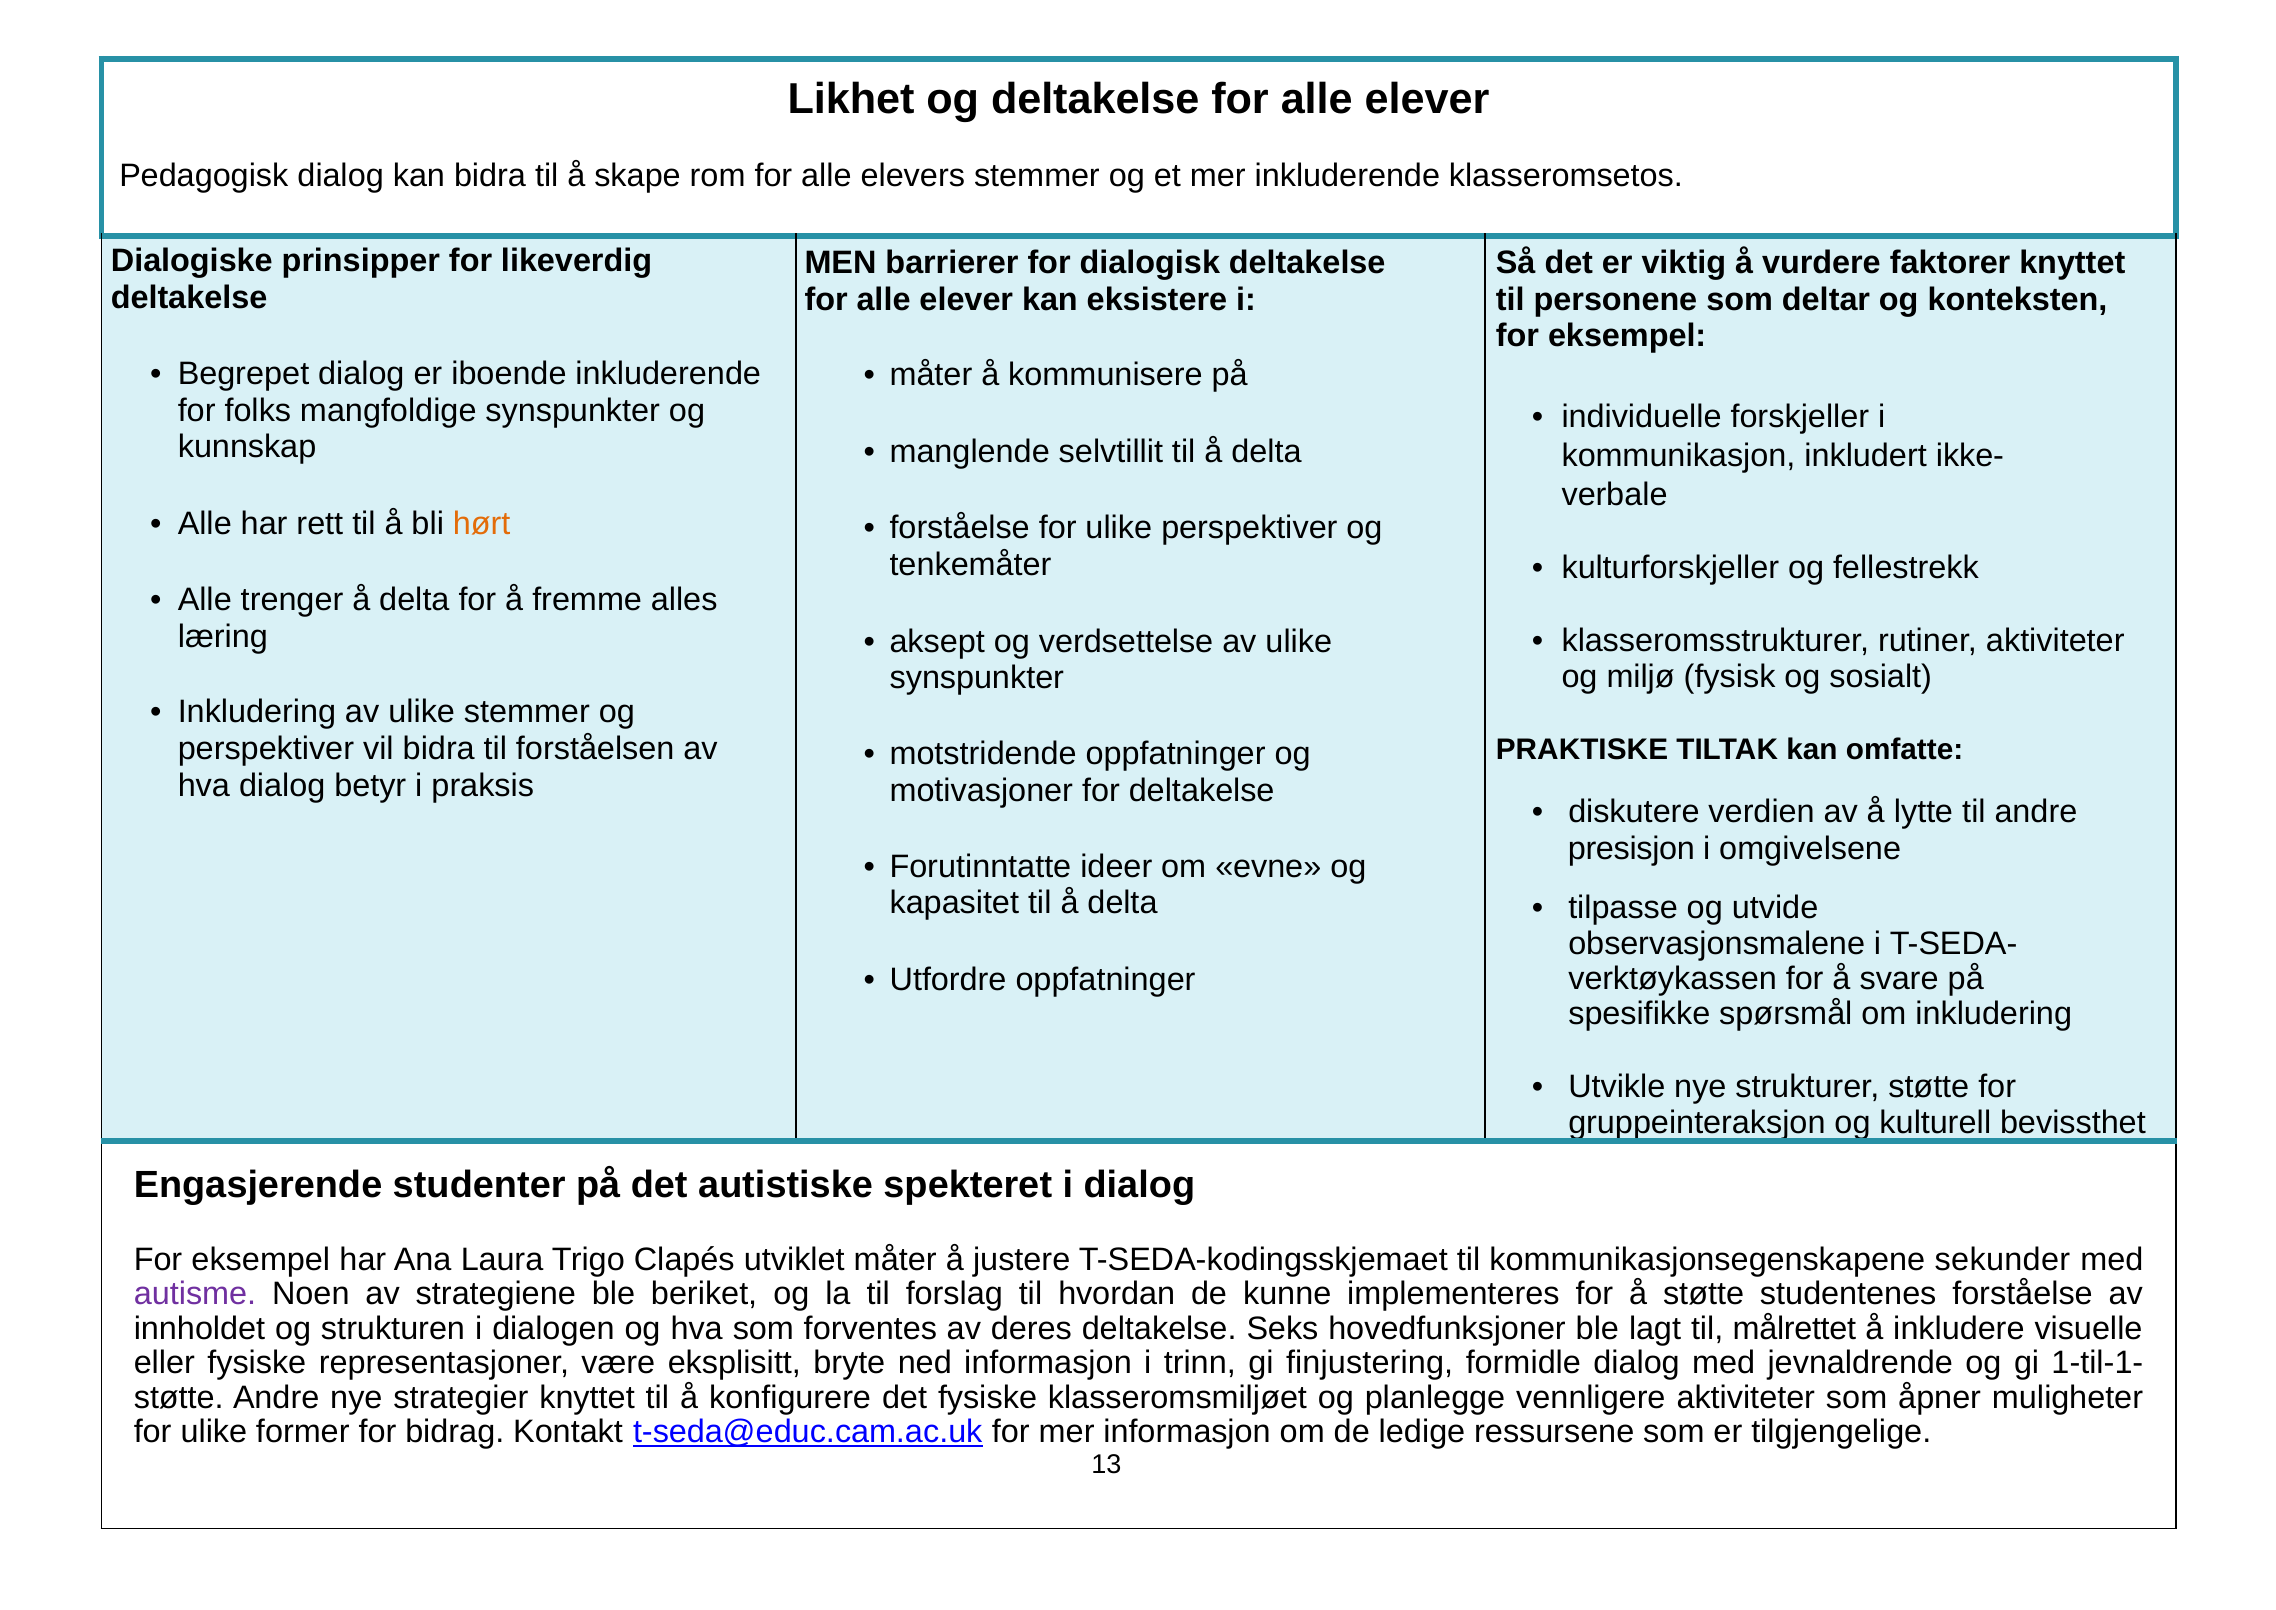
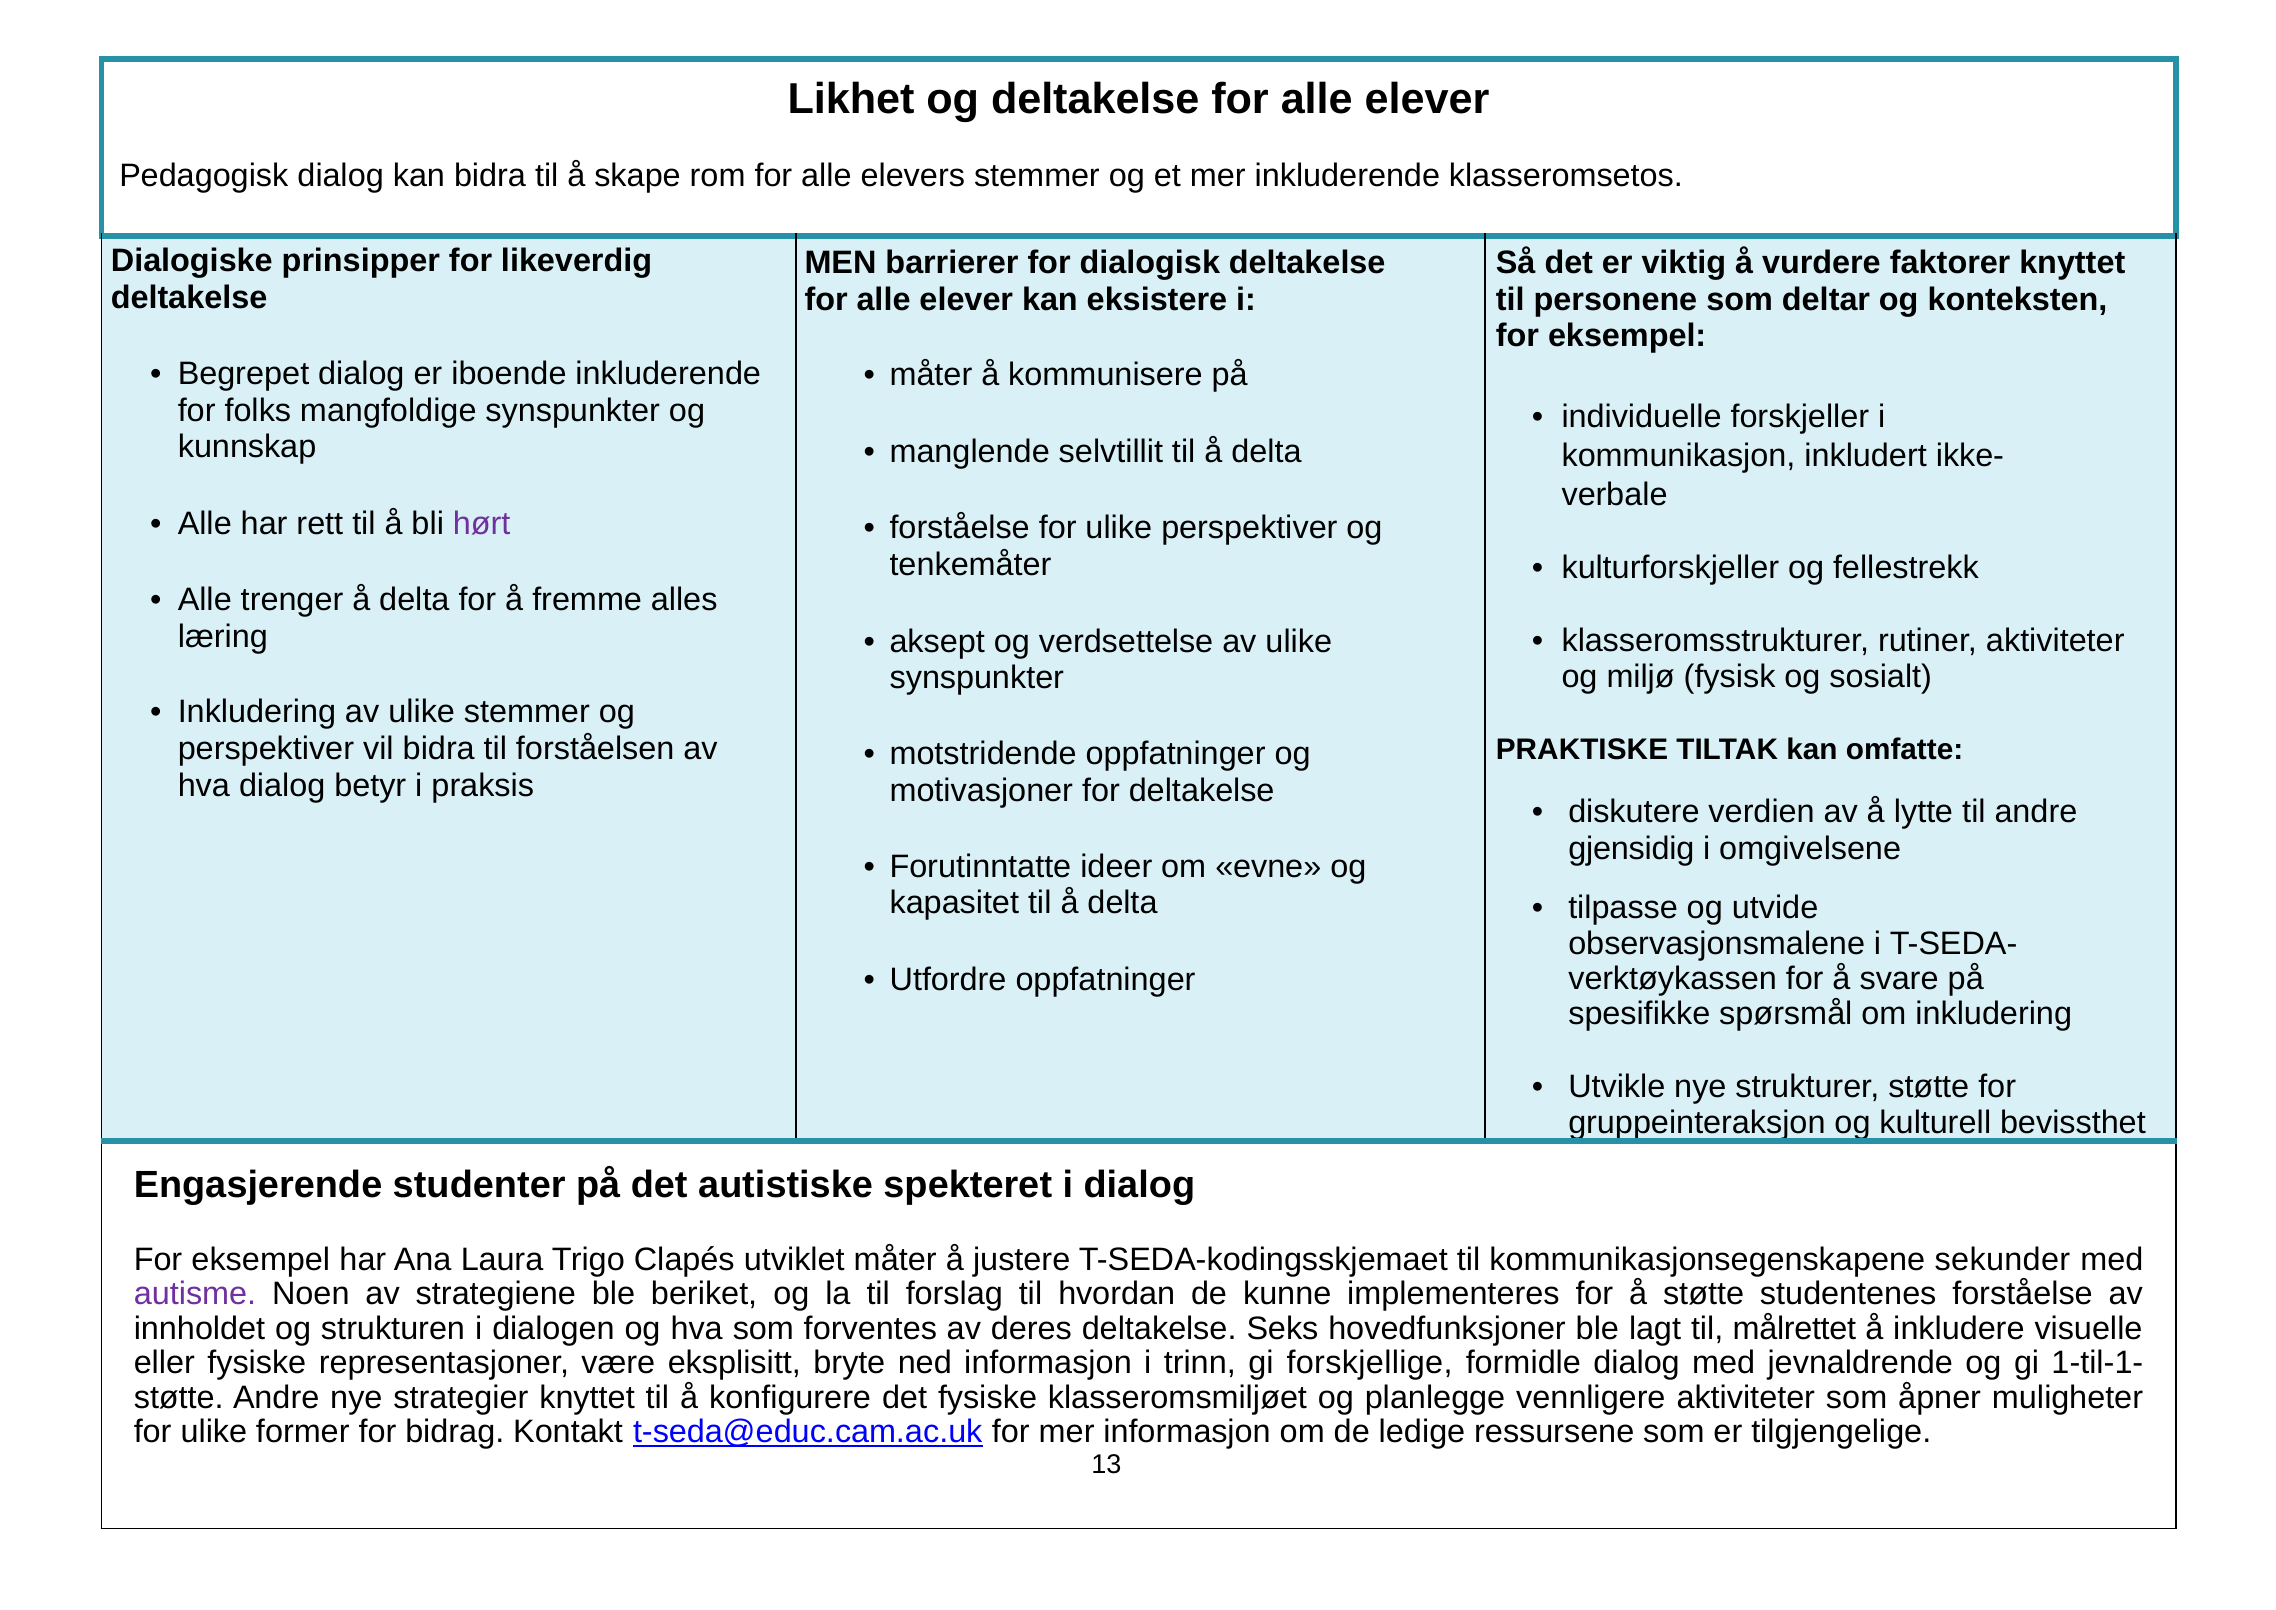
hørt colour: orange -> purple
presisjon: presisjon -> gjensidig
finjustering: finjustering -> forskjellige
